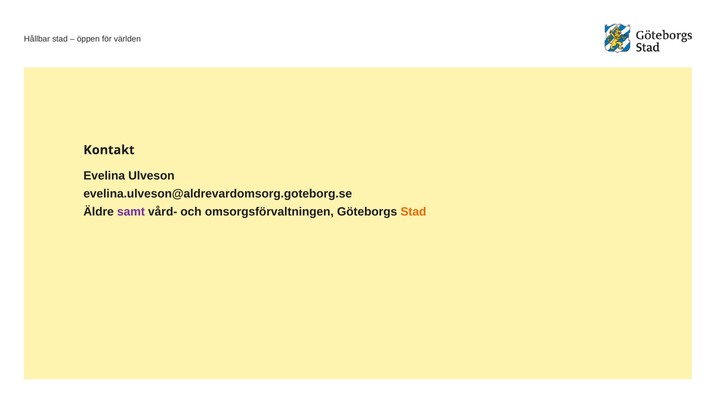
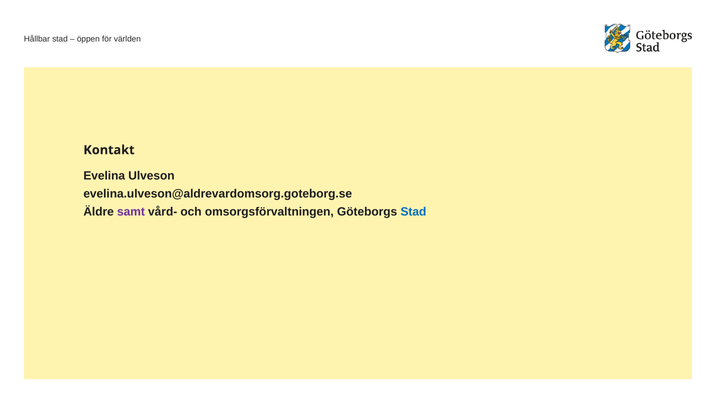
Stad at (413, 212) colour: orange -> blue
